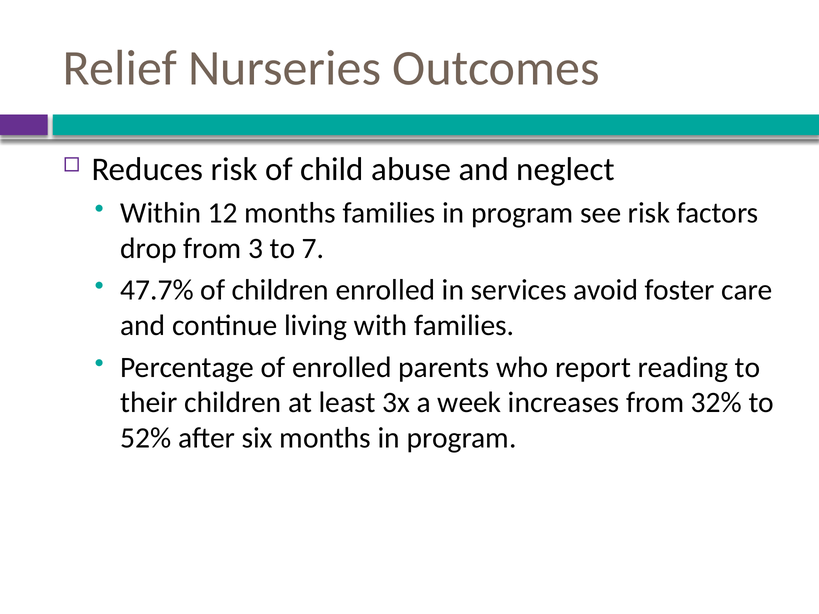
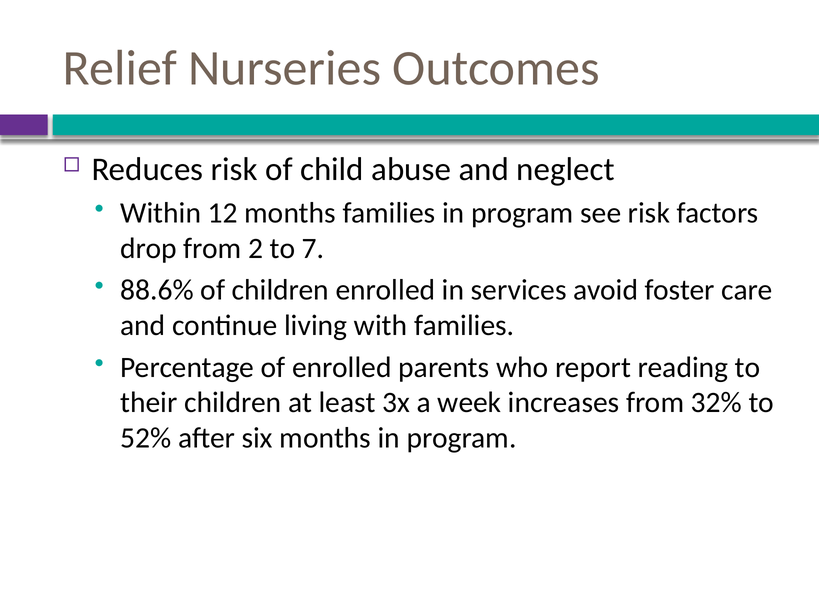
3: 3 -> 2
47.7%: 47.7% -> 88.6%
